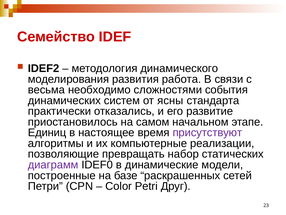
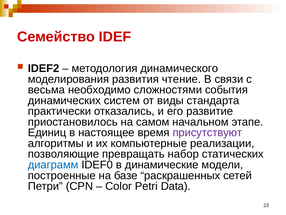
работа: работа -> чтение
ясны: ясны -> виды
диаграмм colour: purple -> blue
Друг: Друг -> Data
